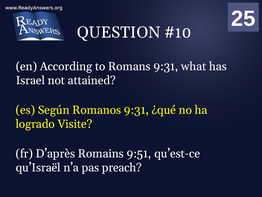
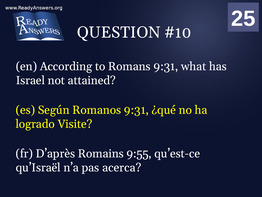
9:51: 9:51 -> 9:55
preach: preach -> acerca
